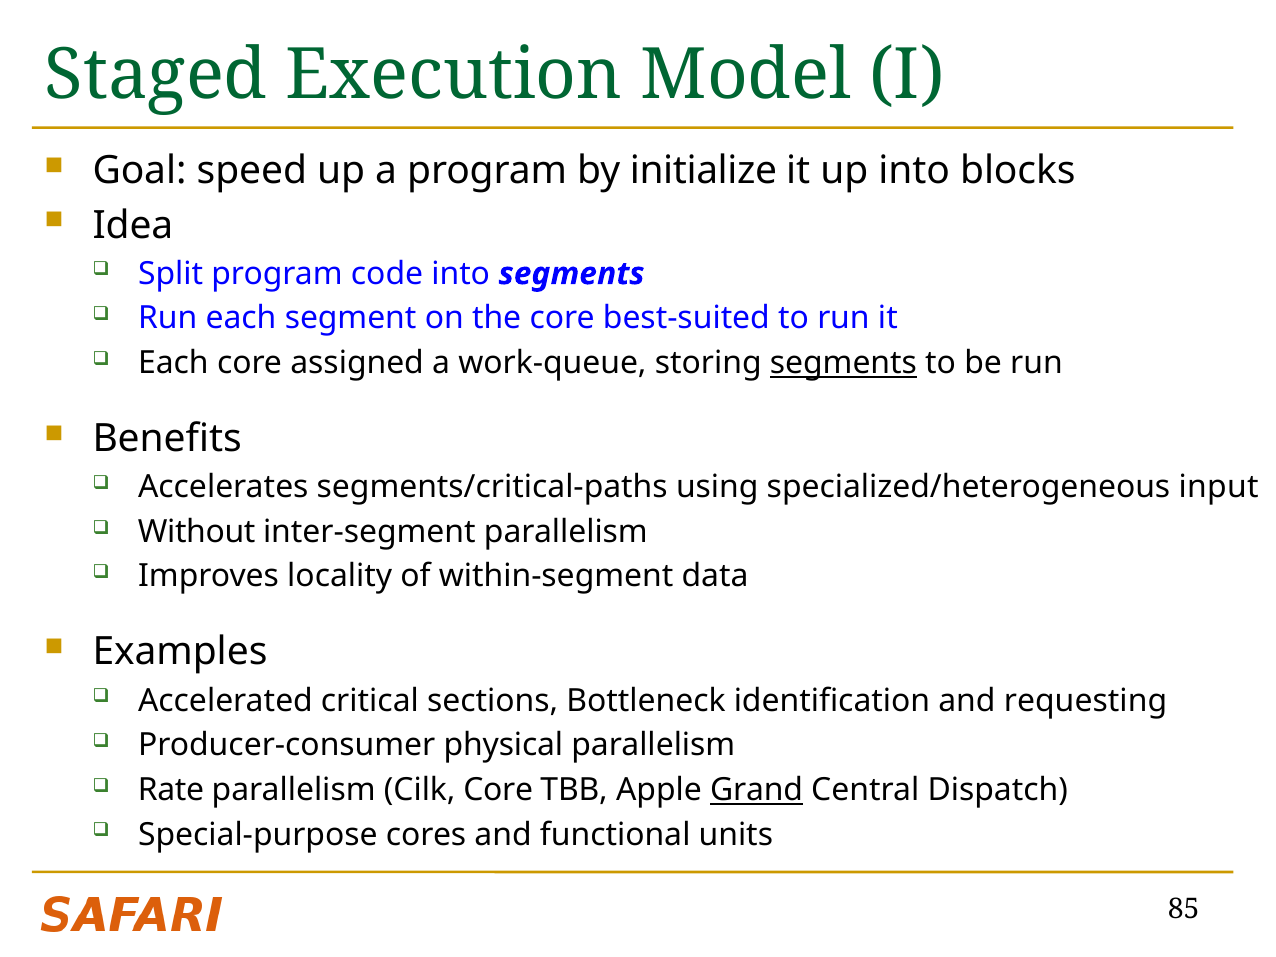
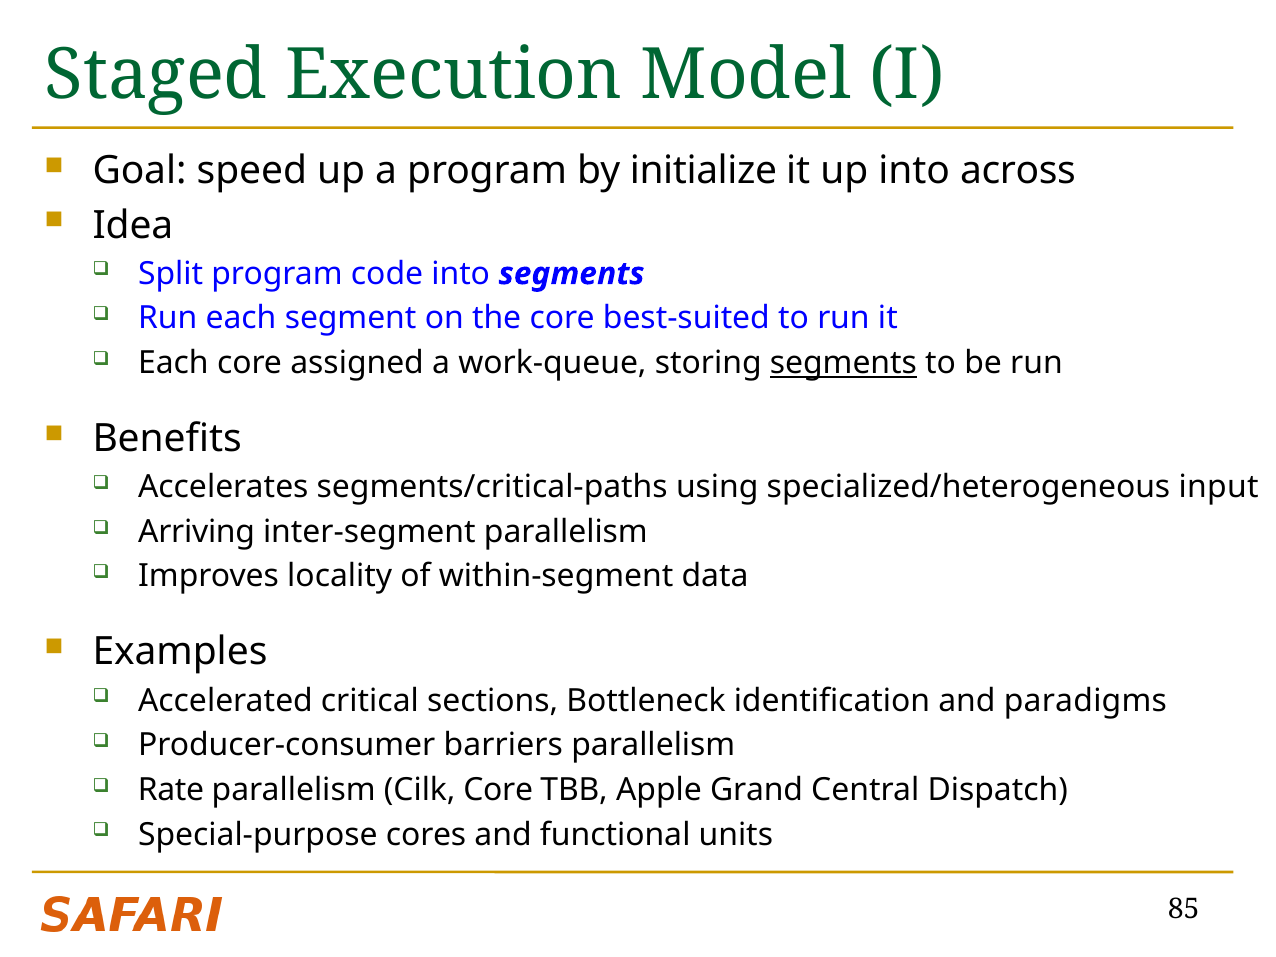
blocks: blocks -> across
Without: Without -> Arriving
requesting: requesting -> paradigms
physical: physical -> barriers
Grand underline: present -> none
